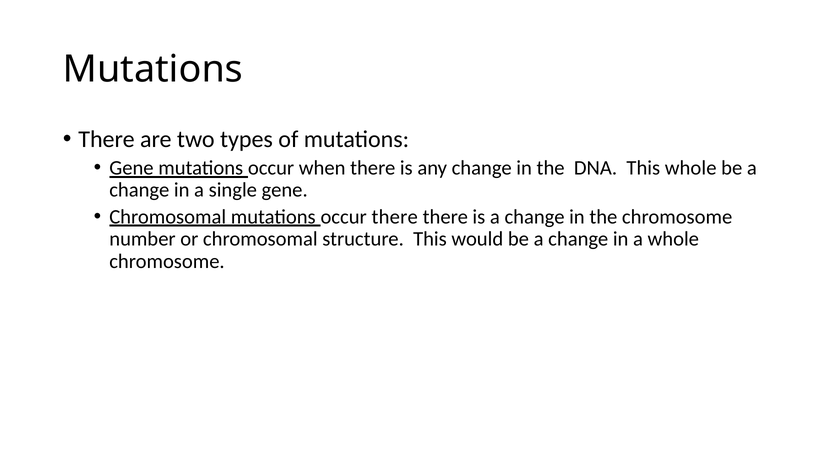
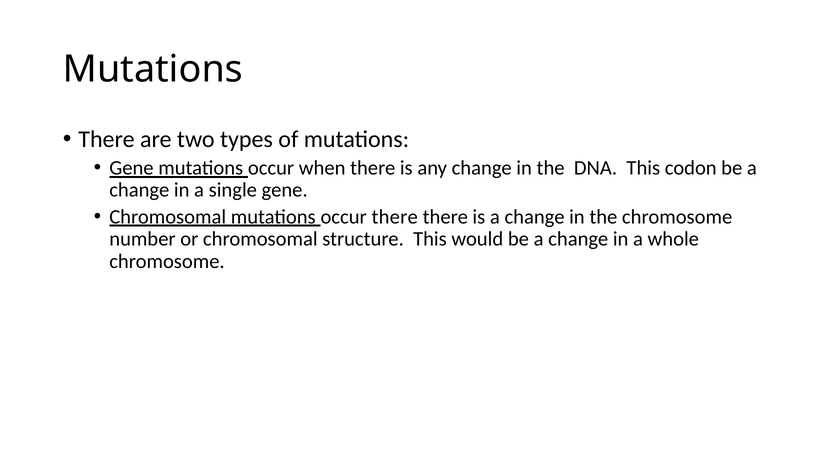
This whole: whole -> codon
